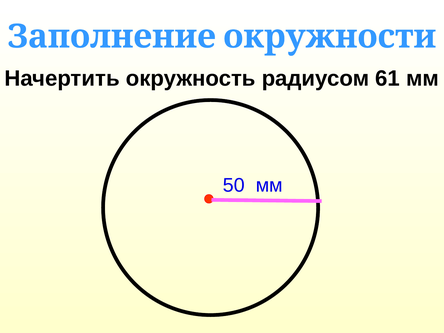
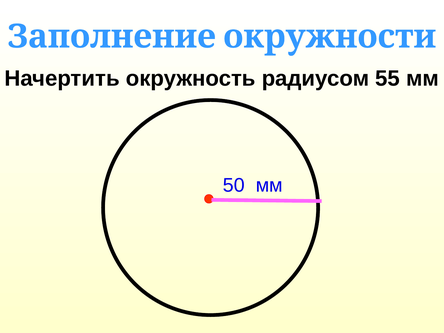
61: 61 -> 55
